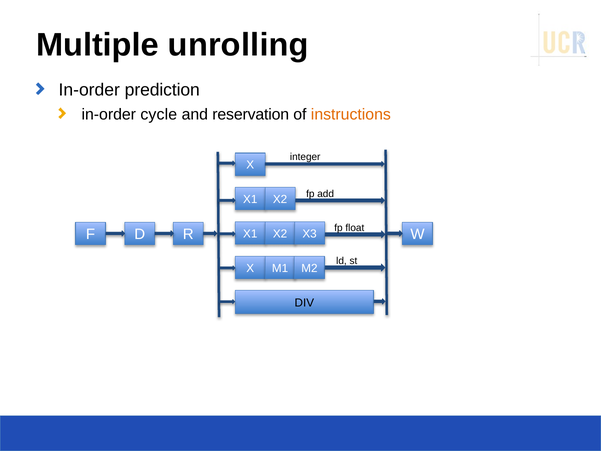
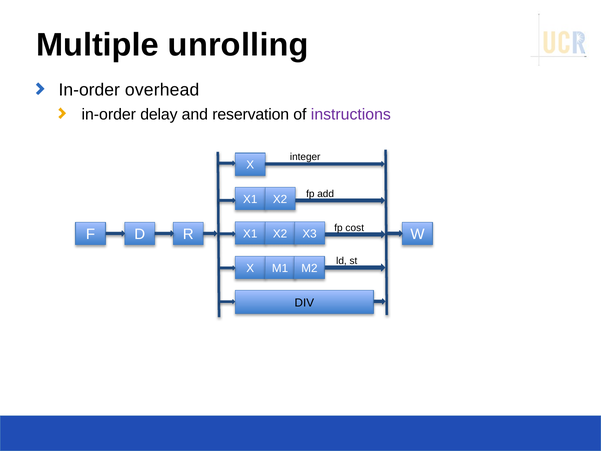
prediction: prediction -> overhead
cycle: cycle -> delay
instructions colour: orange -> purple
float: float -> cost
